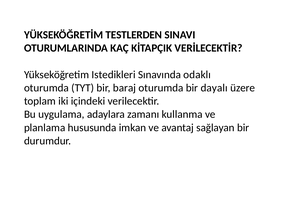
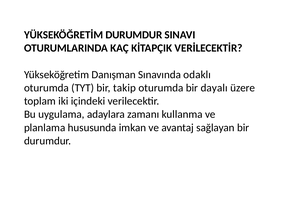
YÜKSEKÖĞRETİM TESTLERDEN: TESTLERDEN -> DURUMDUR
Istedikleri: Istedikleri -> Danışman
baraj: baraj -> takip
